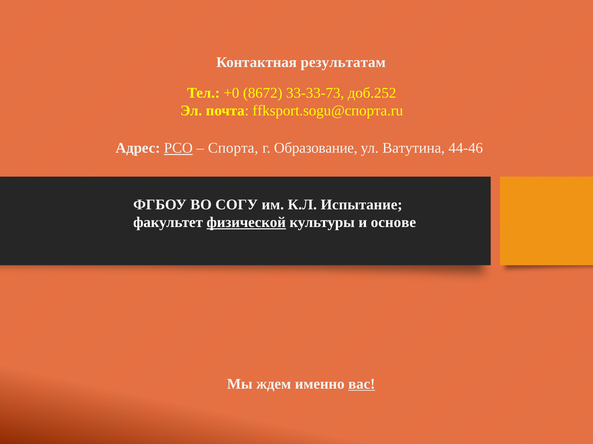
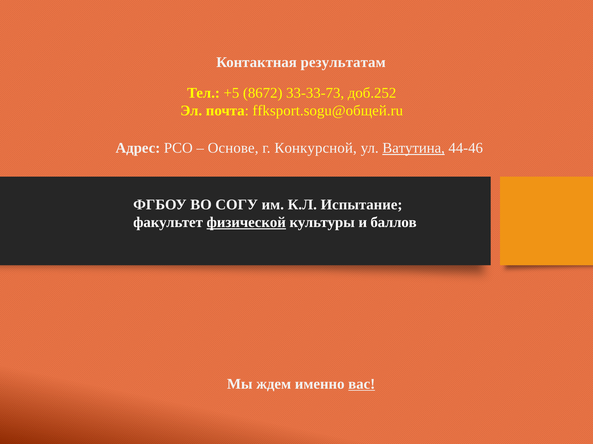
+0: +0 -> +5
ffksport.sogu@спорта.ru: ffksport.sogu@спорта.ru -> ffksport.sogu@общей.ru
РСО underline: present -> none
Спорта: Спорта -> Основе
Образование: Образование -> Конкурсной
Ватутина underline: none -> present
основе: основе -> баллов
